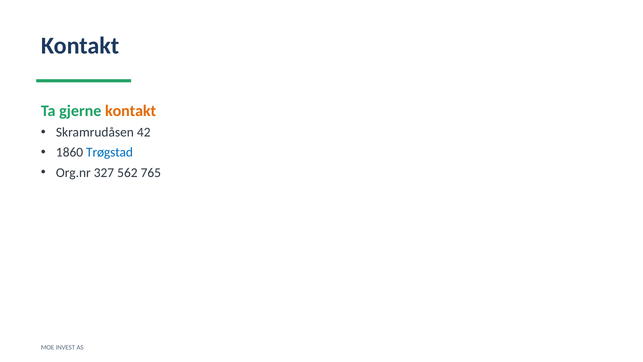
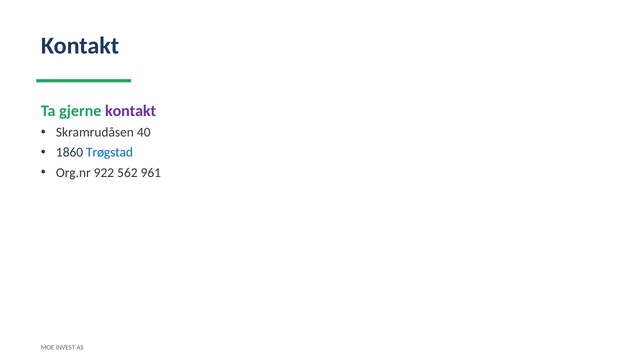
kontakt at (131, 111) colour: orange -> purple
42: 42 -> 40
327: 327 -> 922
765: 765 -> 961
